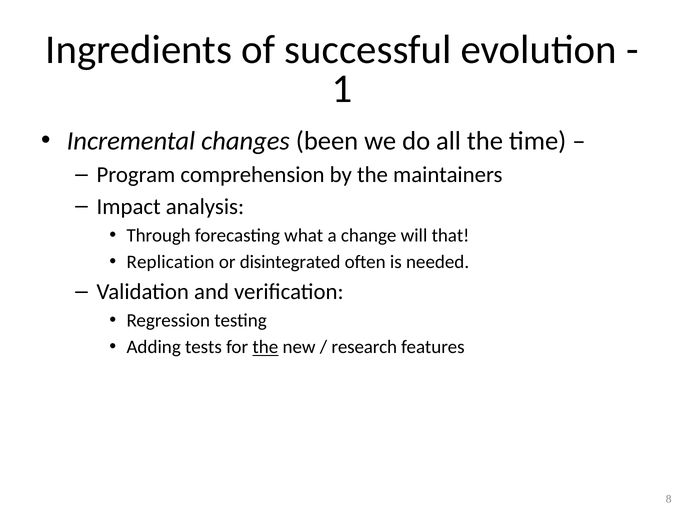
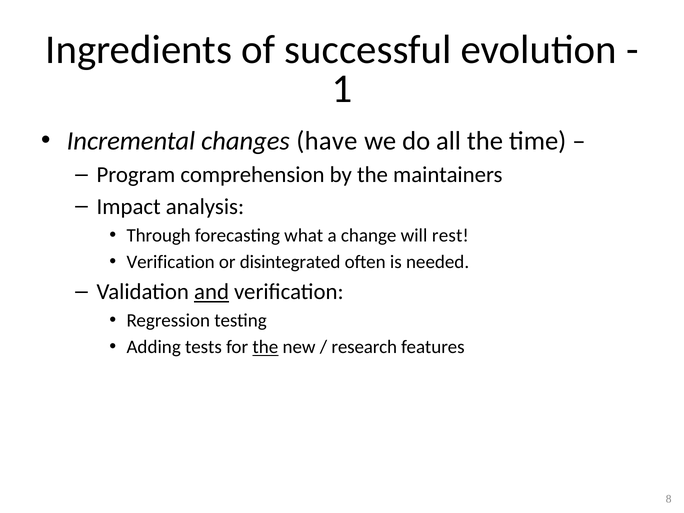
been: been -> have
that: that -> rest
Replication at (170, 262): Replication -> Verification
and underline: none -> present
